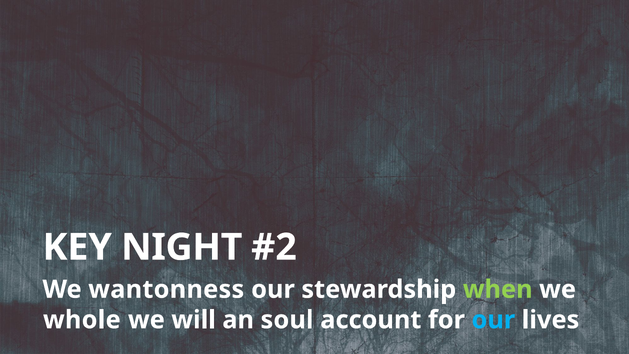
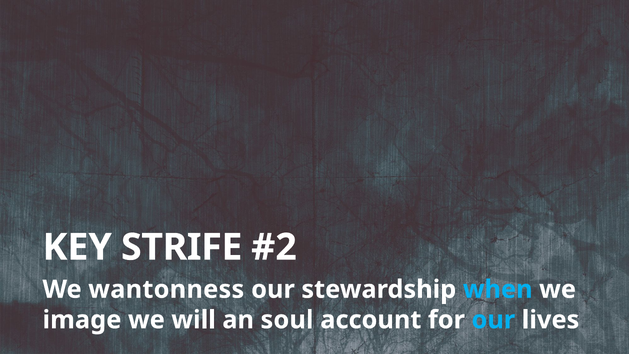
NIGHT: NIGHT -> STRIFE
when colour: light green -> light blue
whole: whole -> image
